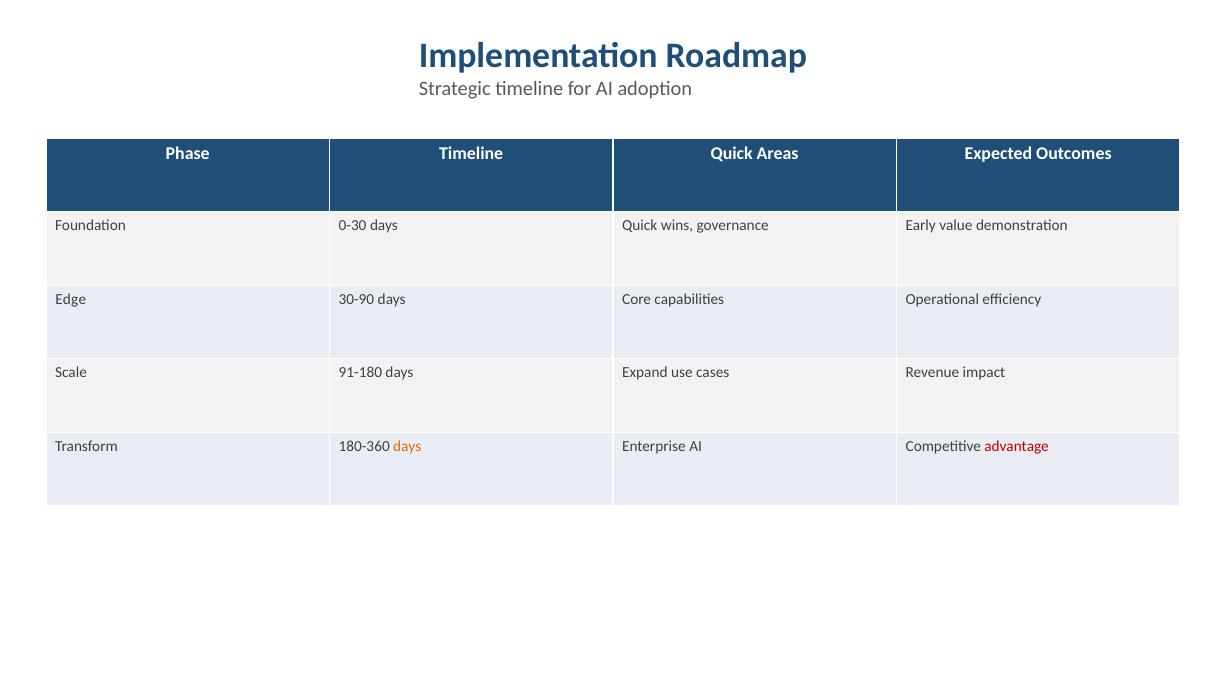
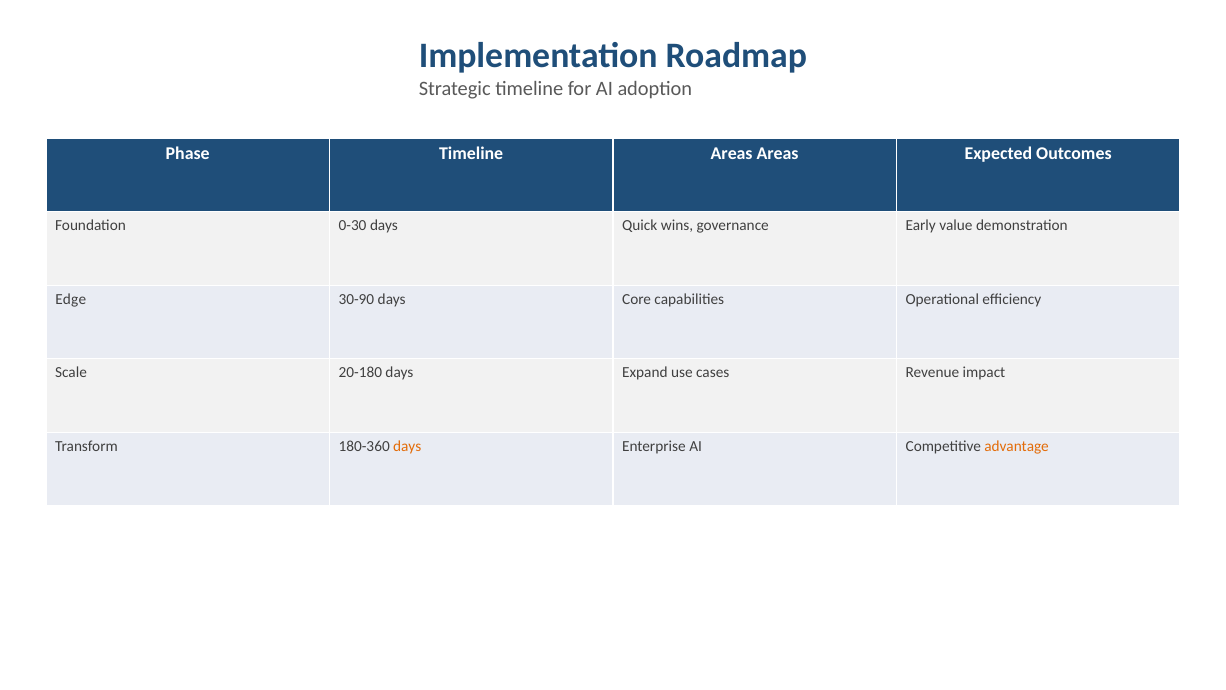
Timeline Quick: Quick -> Areas
91-180: 91-180 -> 20-180
advantage colour: red -> orange
